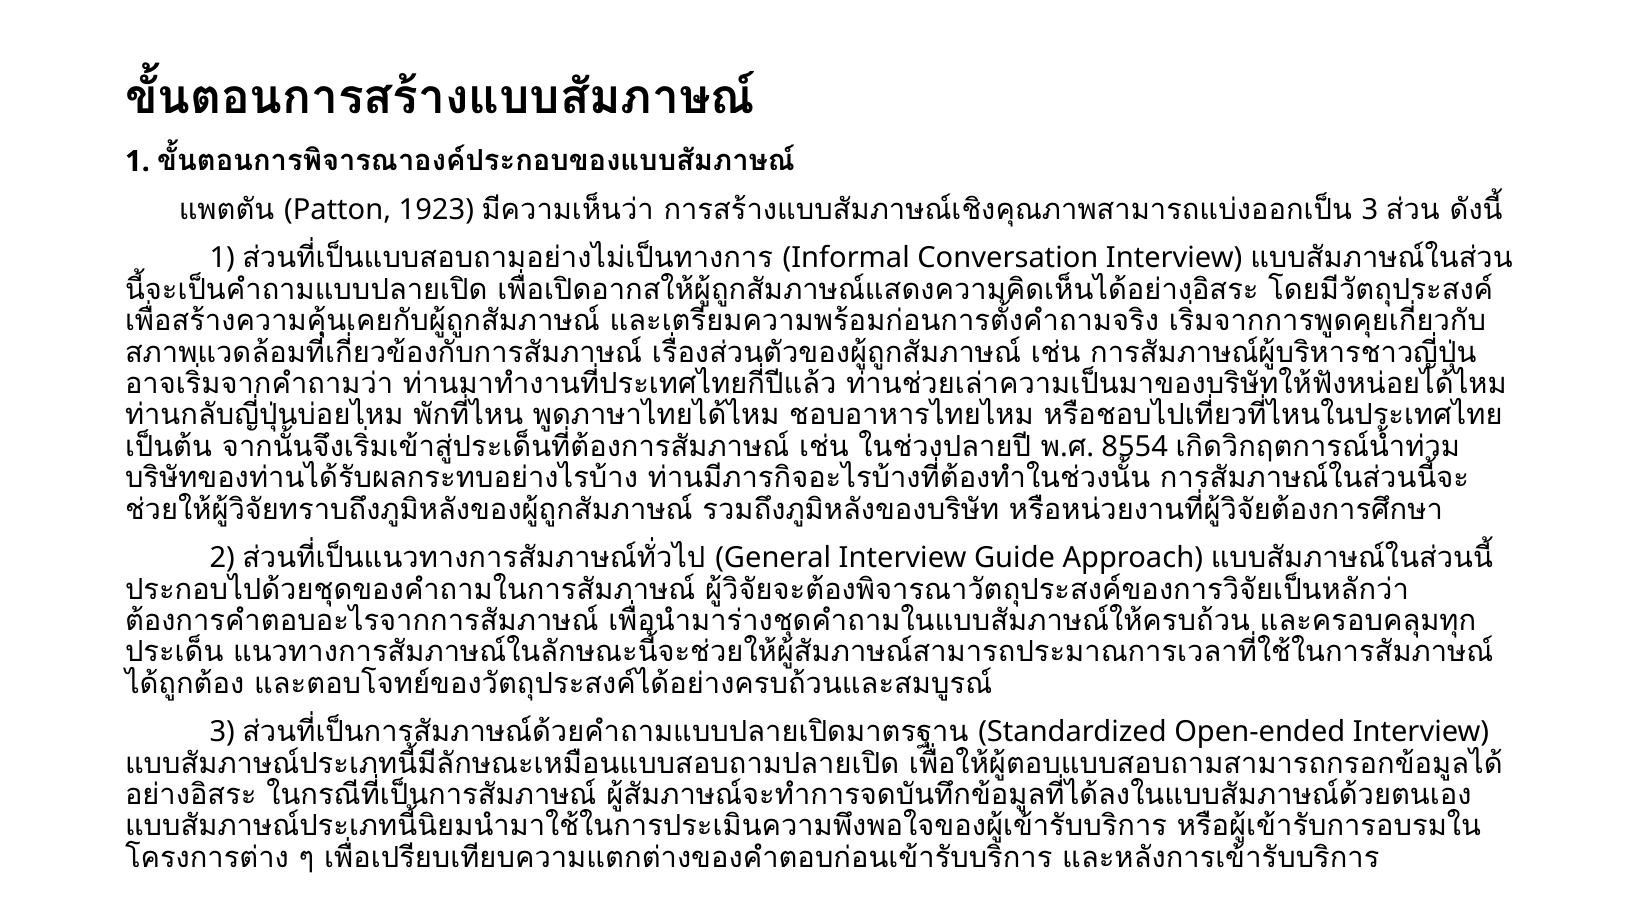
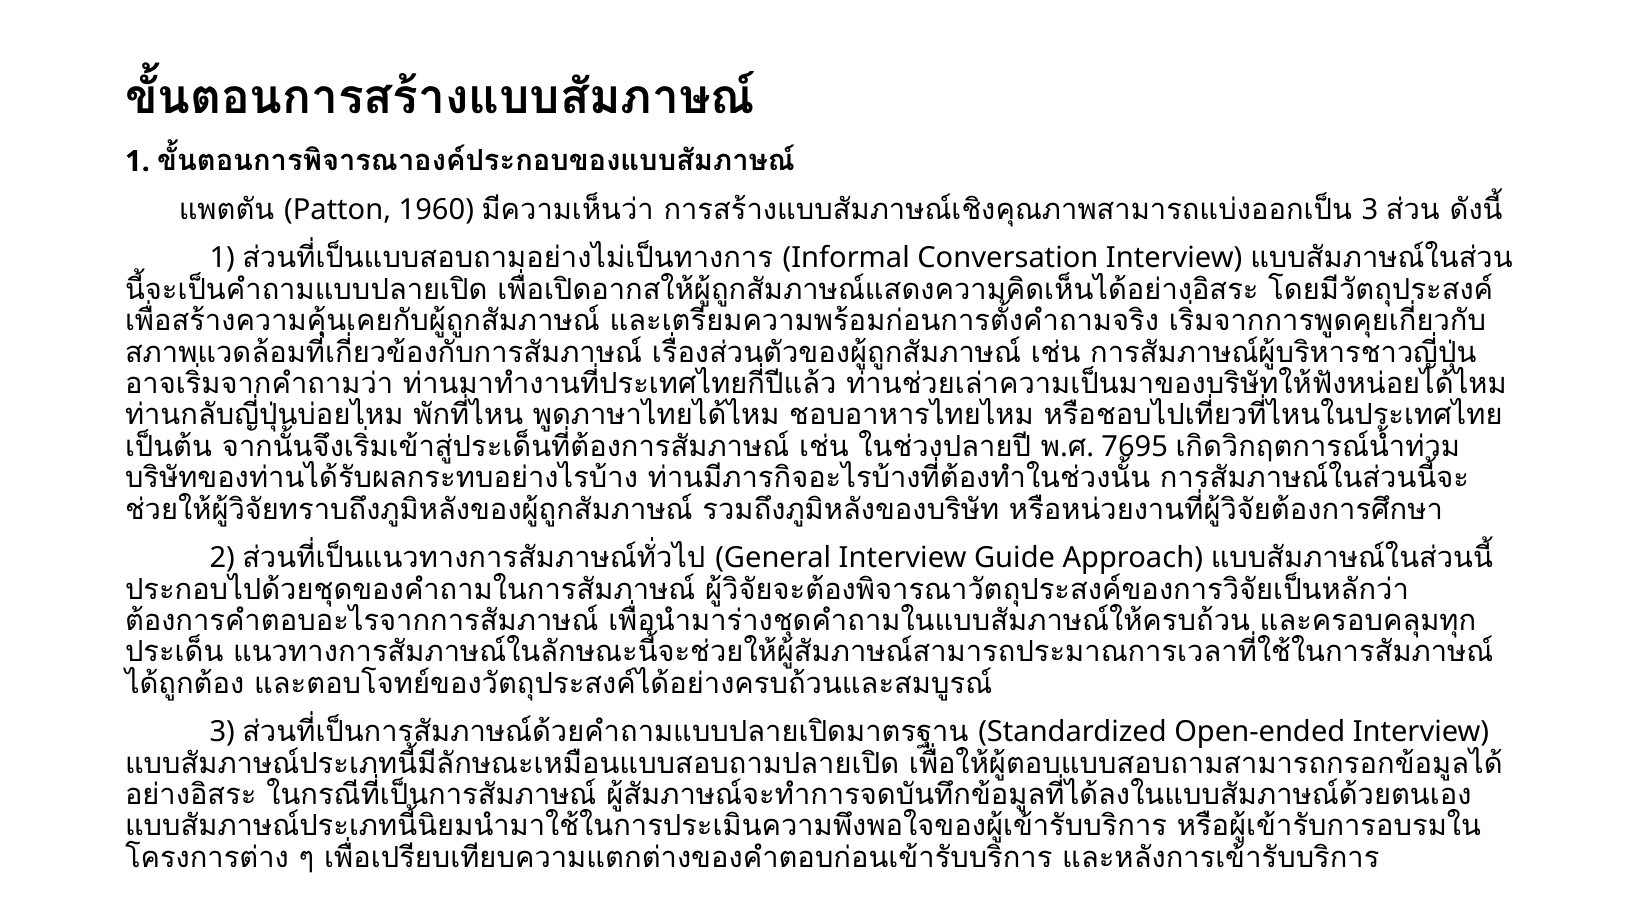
1923: 1923 -> 1960
8554: 8554 -> 7695
